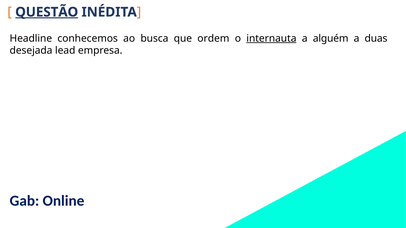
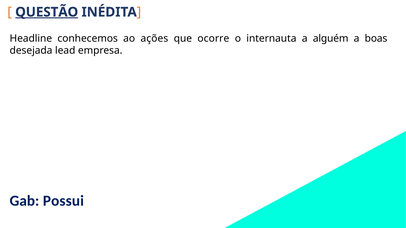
busca: busca -> ações
ordem: ordem -> ocorre
internauta underline: present -> none
duas: duas -> boas
Online: Online -> Possui
